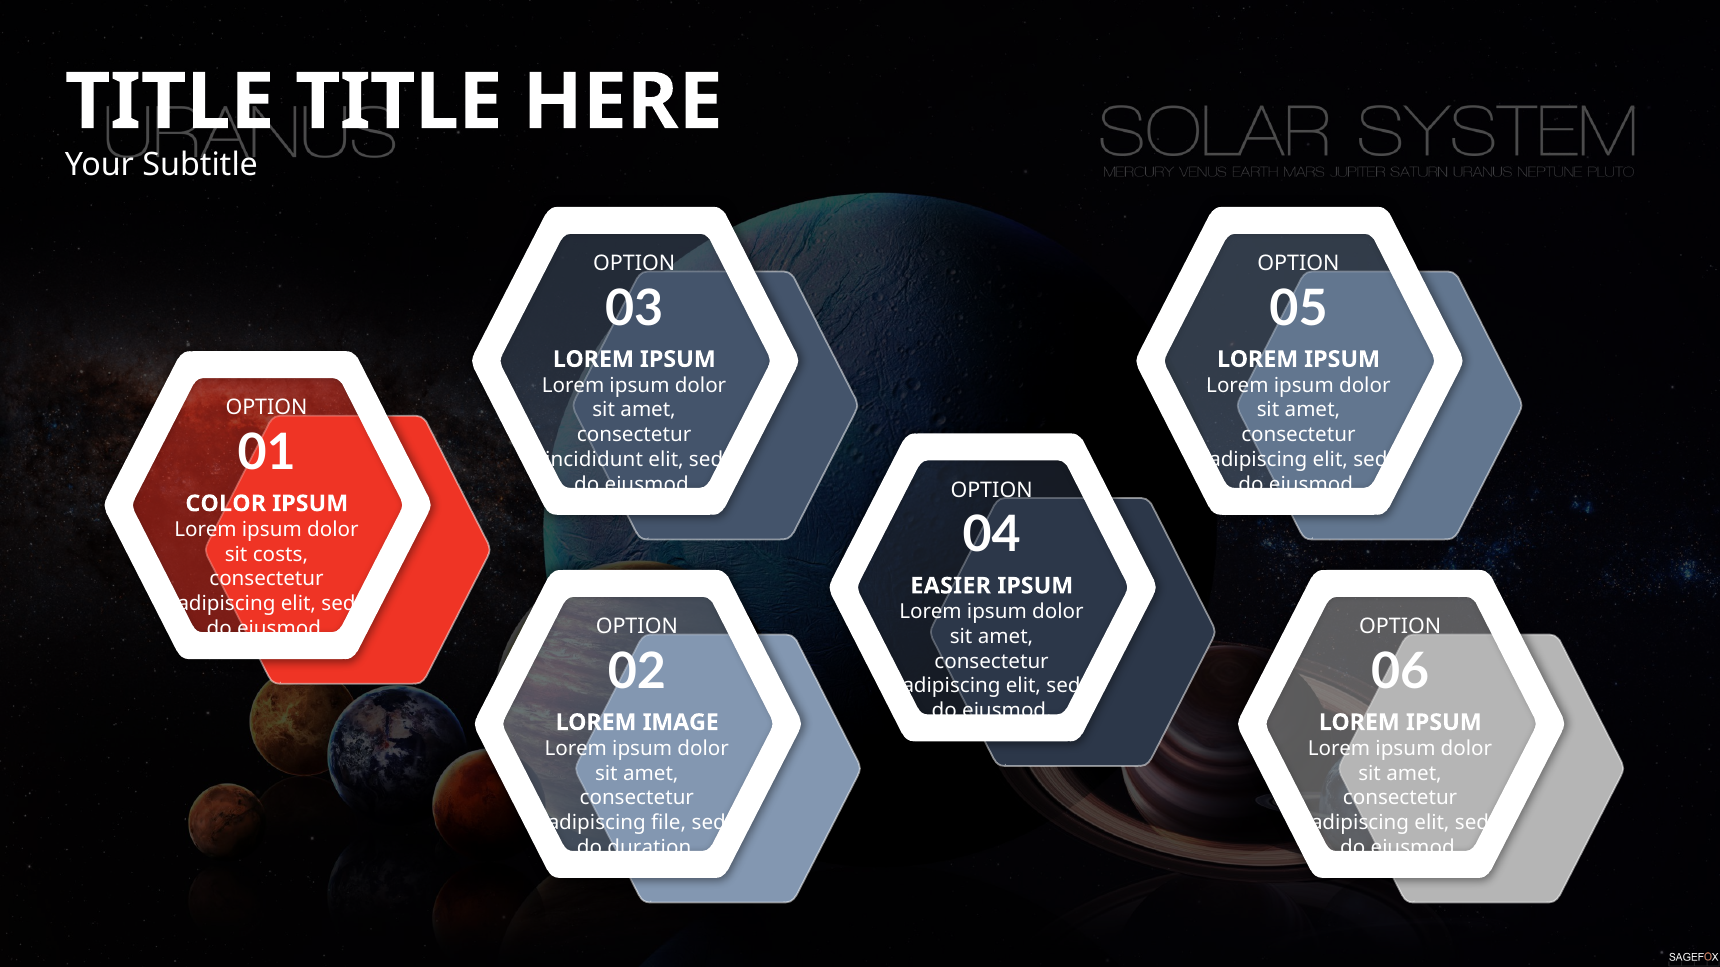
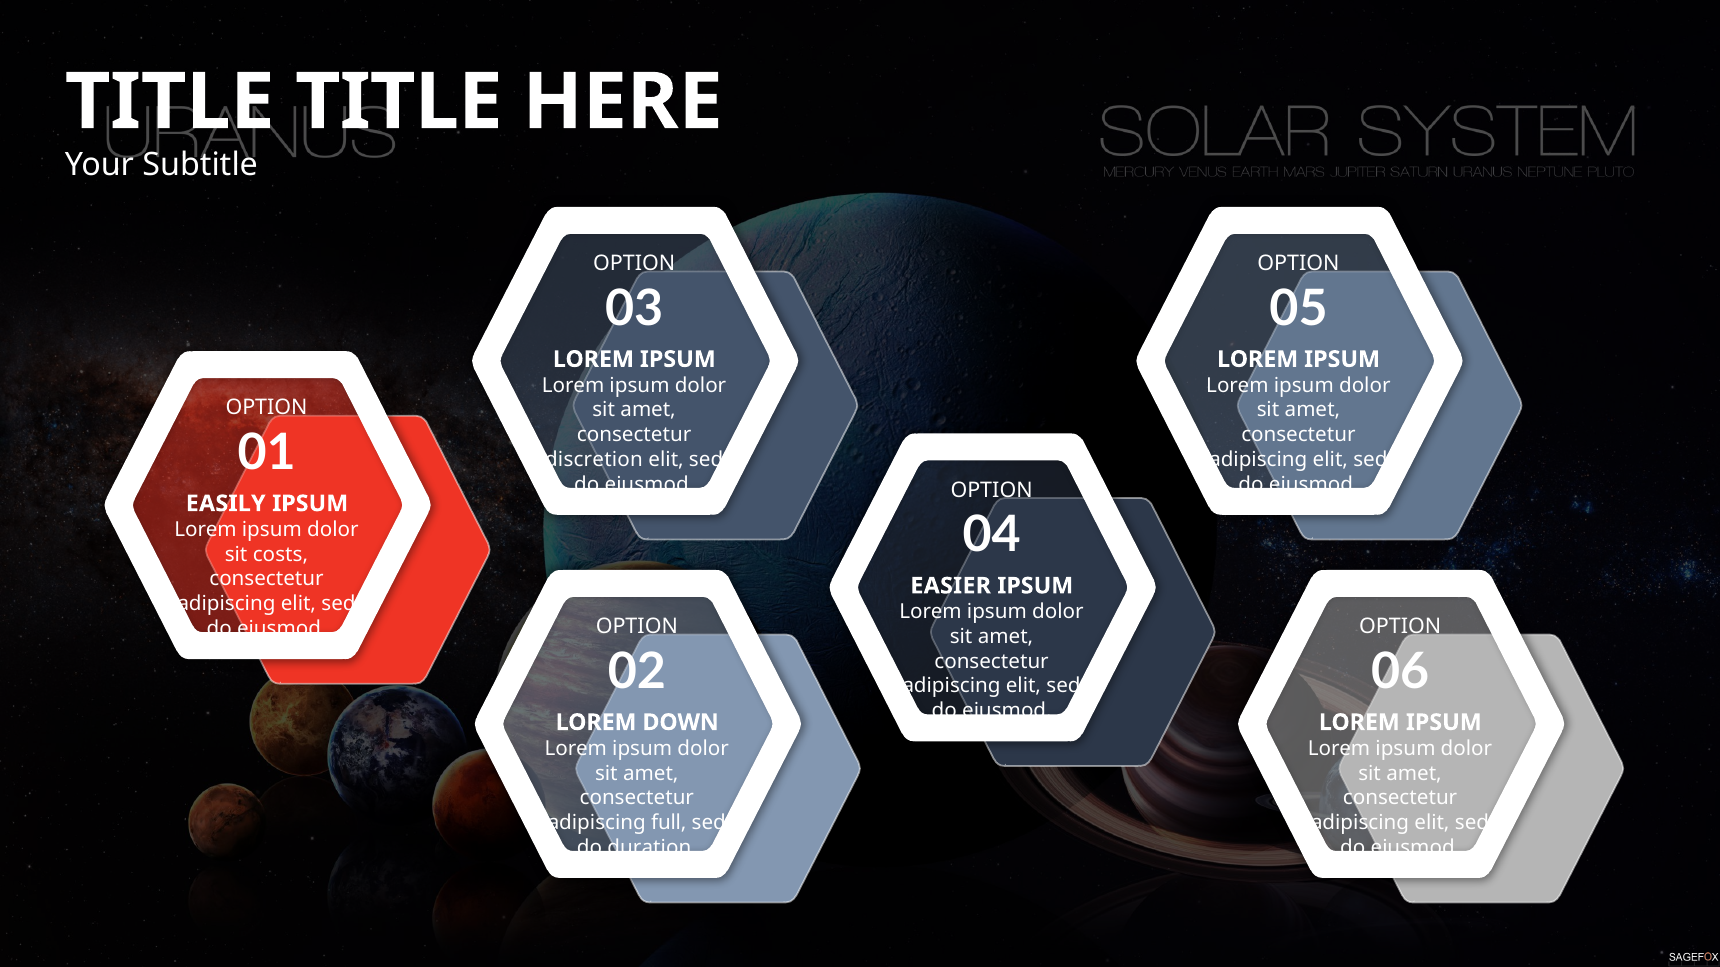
incididunt: incididunt -> discretion
COLOR: COLOR -> EASILY
IMAGE: IMAGE -> DOWN
file: file -> full
